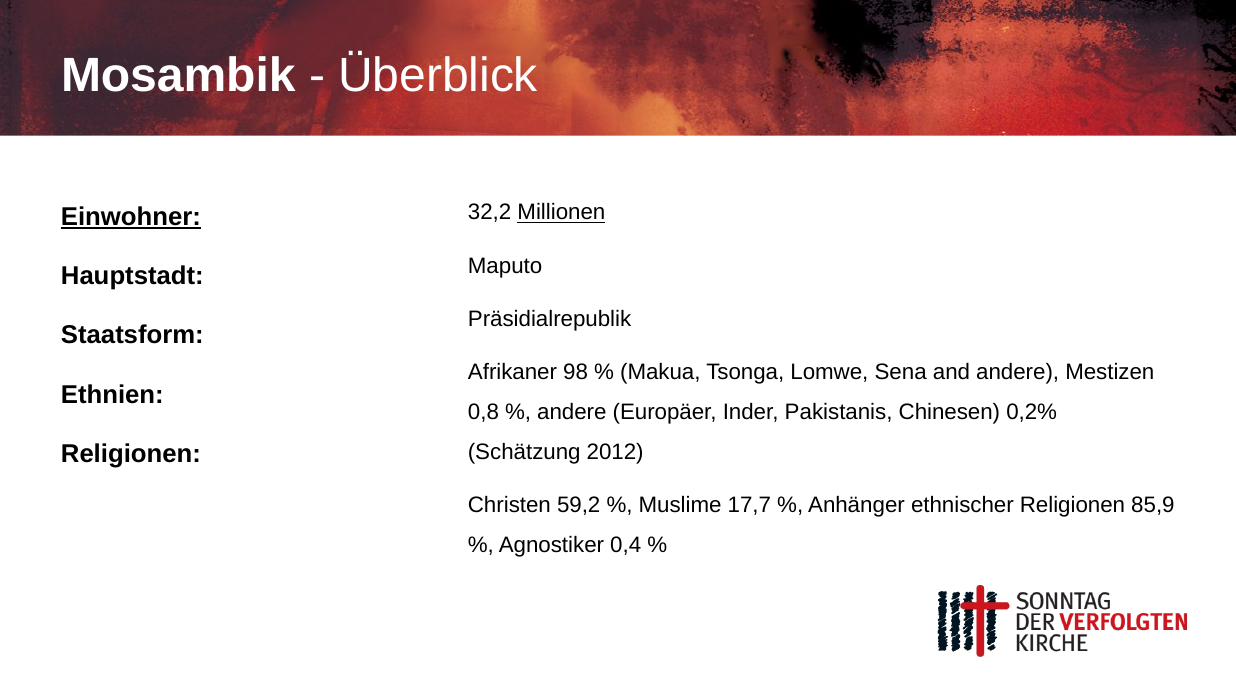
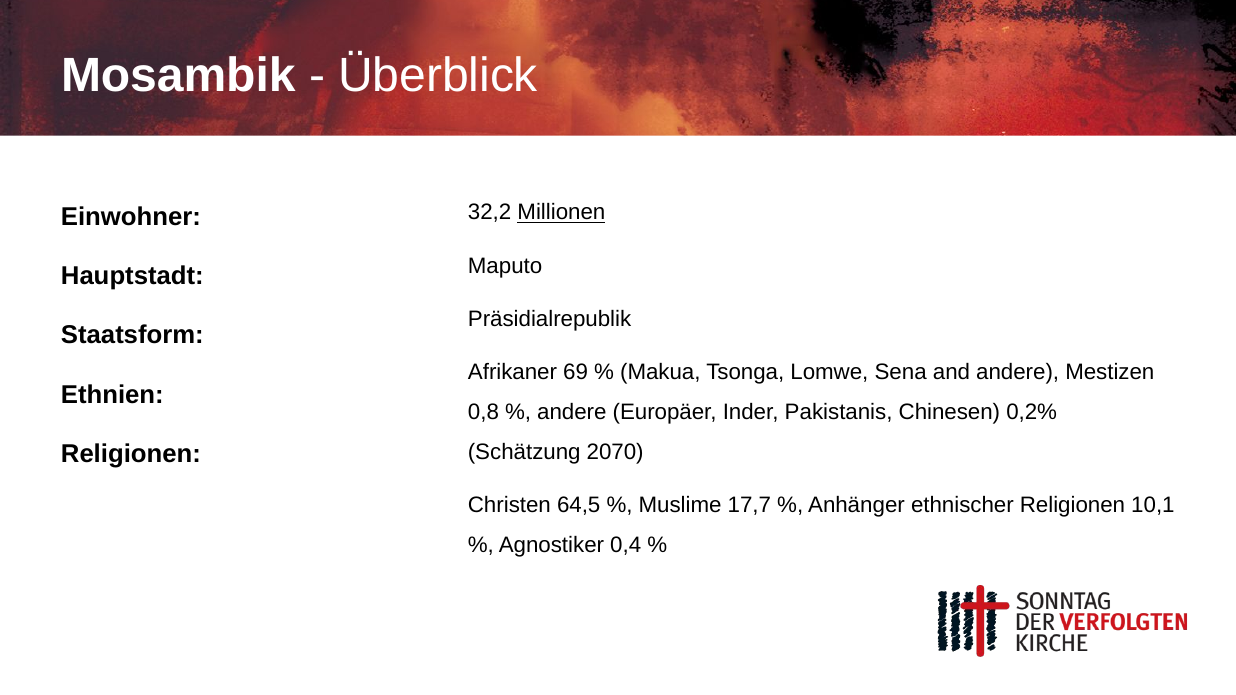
Einwohner underline: present -> none
98: 98 -> 69
2012: 2012 -> 2070
59,2: 59,2 -> 64,5
85,9: 85,9 -> 10,1
